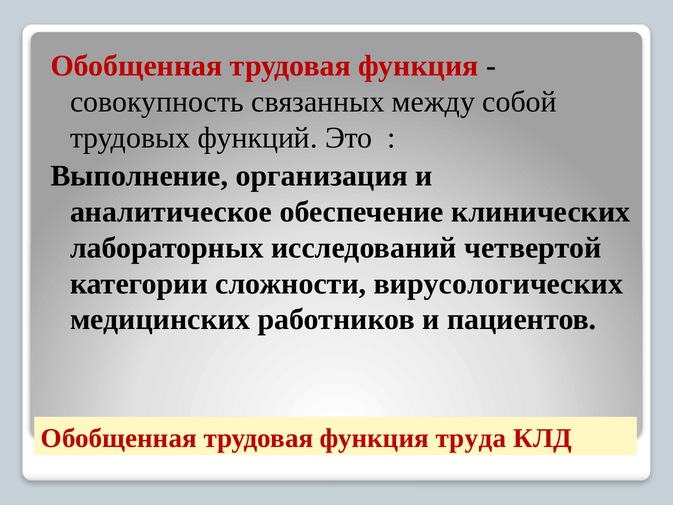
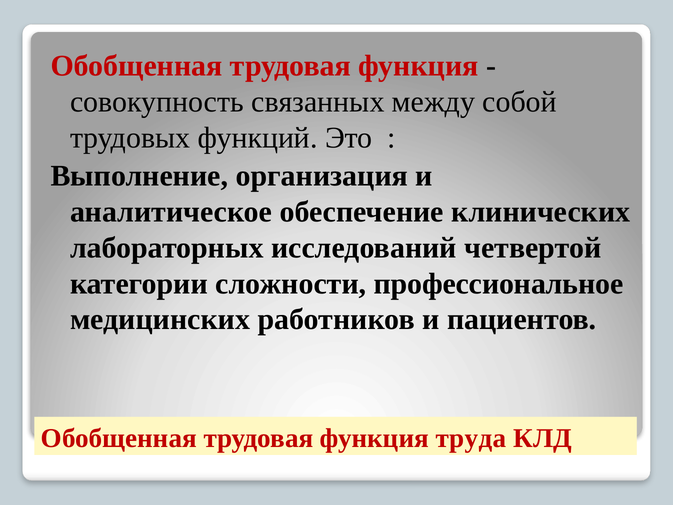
вирусологических: вирусологических -> профессиональное
